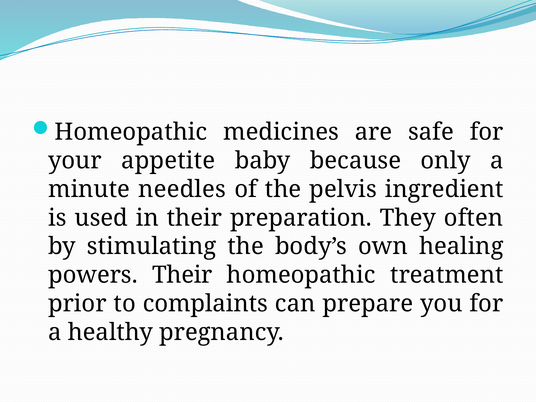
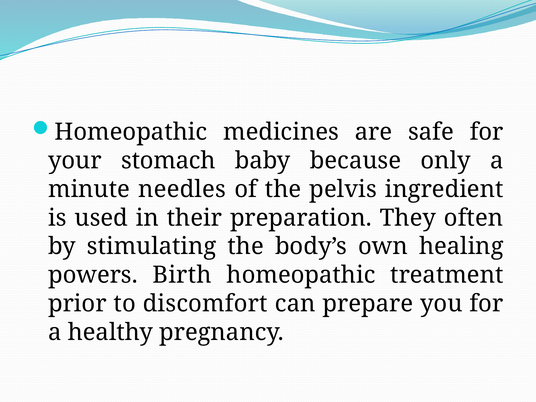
appetite: appetite -> stomach
powers Their: Their -> Birth
complaints: complaints -> discomfort
